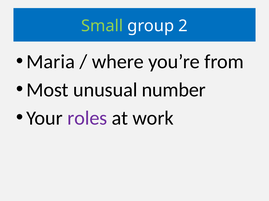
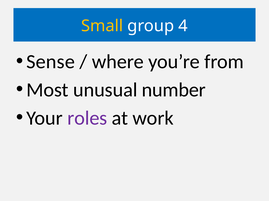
Small colour: light green -> yellow
2: 2 -> 4
Maria: Maria -> Sense
